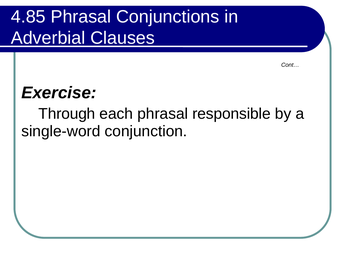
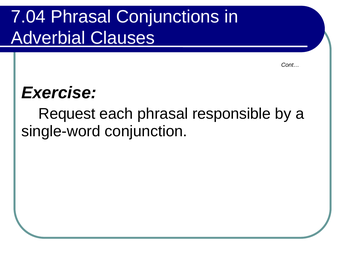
4.85: 4.85 -> 7.04
Through: Through -> Request
